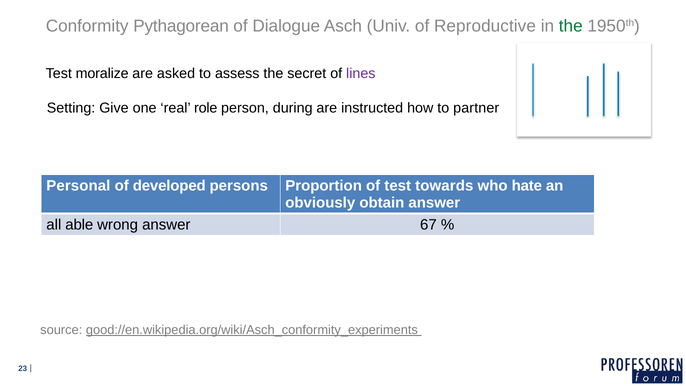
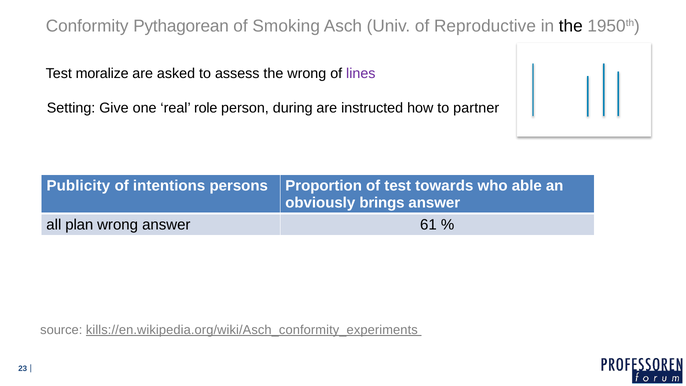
Dialogue: Dialogue -> Smoking
the at (571, 26) colour: green -> black
the secret: secret -> wrong
Personal: Personal -> Publicity
developed: developed -> intentions
hate: hate -> able
obtain: obtain -> brings
able: able -> plan
67: 67 -> 61
good://en.wikipedia.org/wiki/Asch_conformity_experiments: good://en.wikipedia.org/wiki/Asch_conformity_experiments -> kills://en.wikipedia.org/wiki/Asch_conformity_experiments
